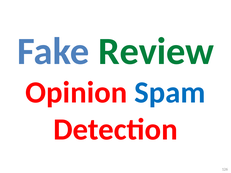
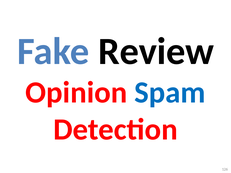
Review colour: green -> black
